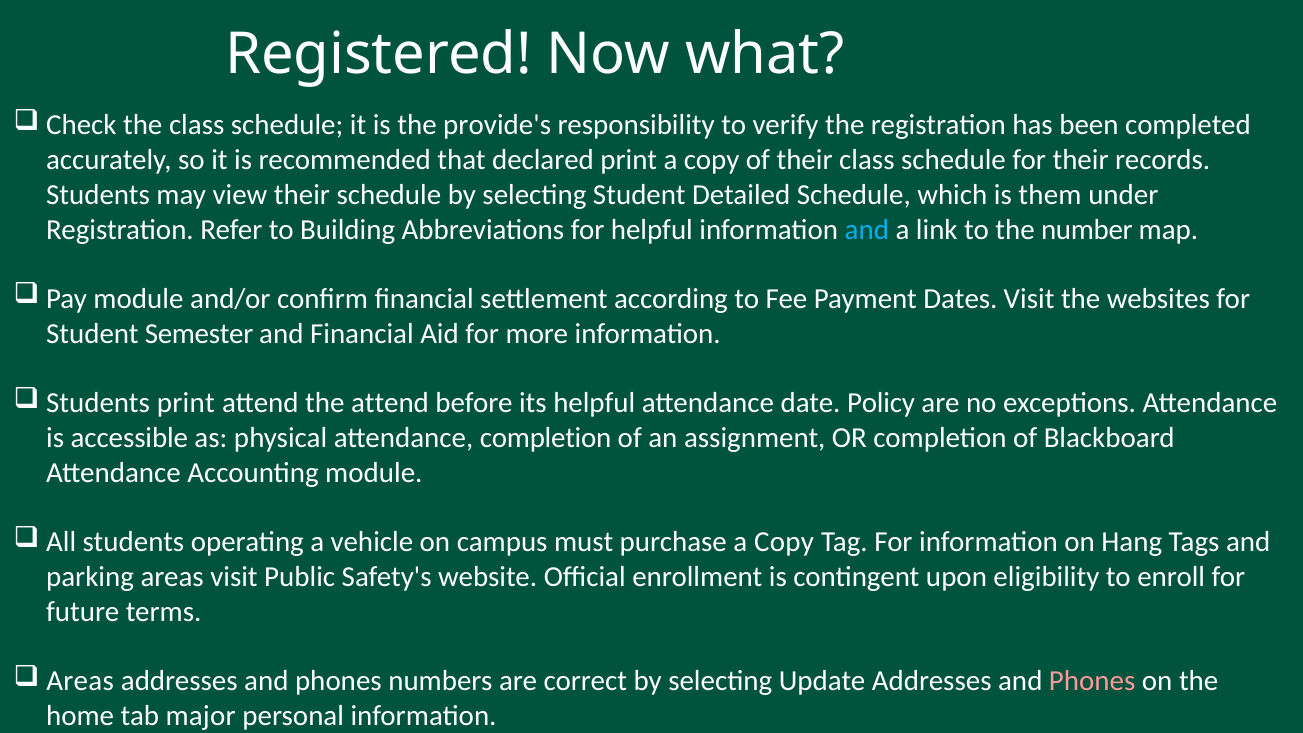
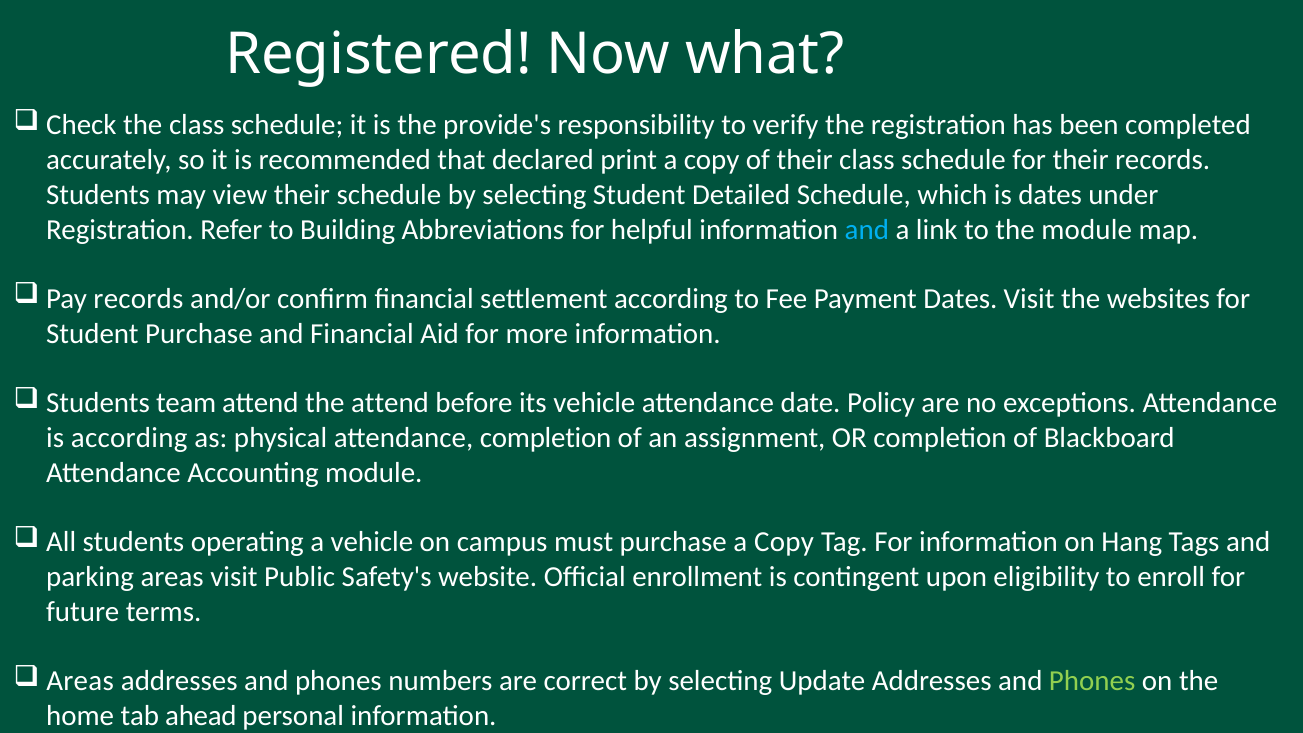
is them: them -> dates
the number: number -> module
Pay module: module -> records
Student Semester: Semester -> Purchase
Students print: print -> team
its helpful: helpful -> vehicle
is accessible: accessible -> according
Phones at (1092, 681) colour: pink -> light green
major: major -> ahead
